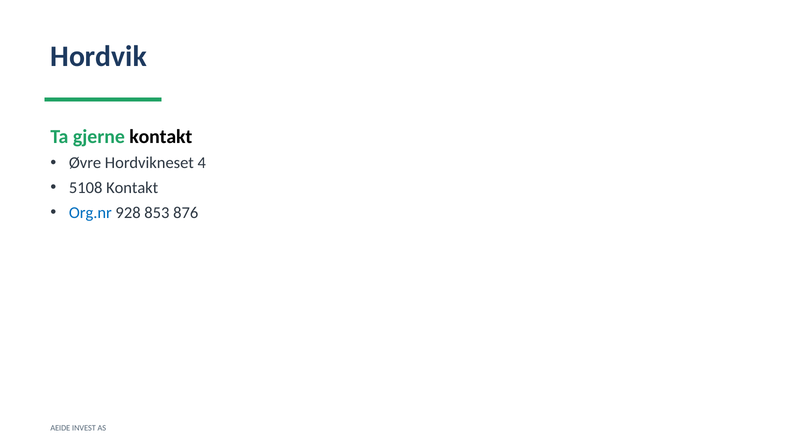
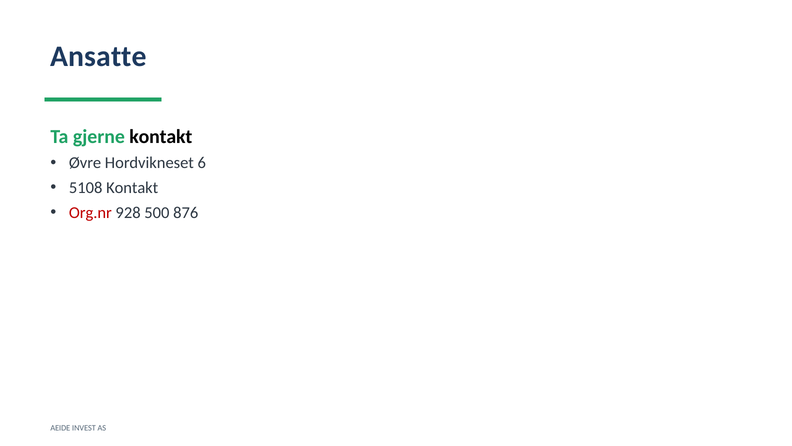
Hordvik: Hordvik -> Ansatte
4: 4 -> 6
Org.nr colour: blue -> red
853: 853 -> 500
